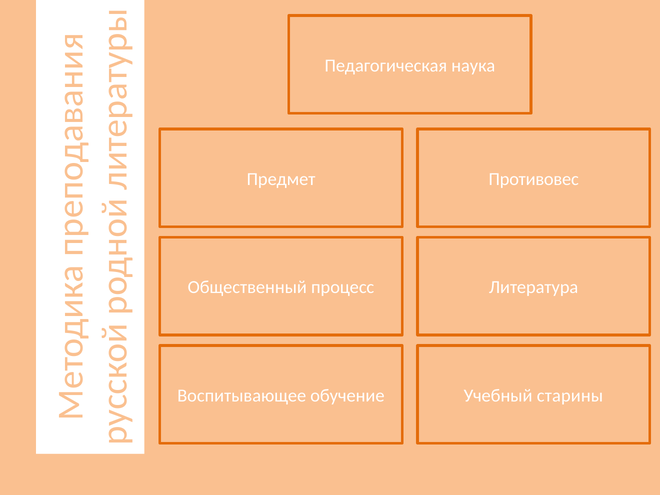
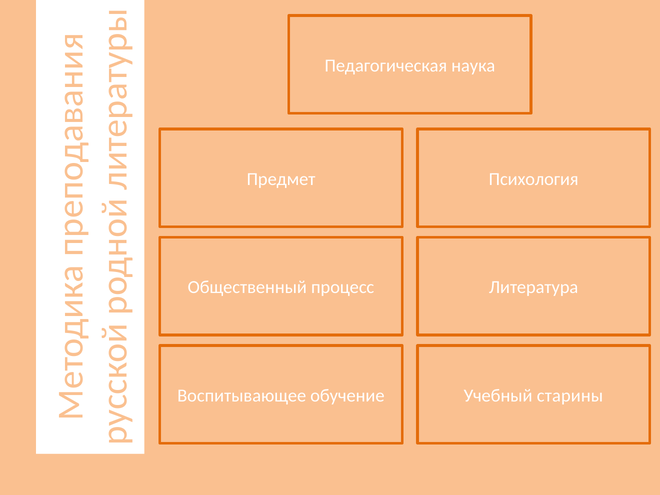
Противовес: Противовес -> Психология
